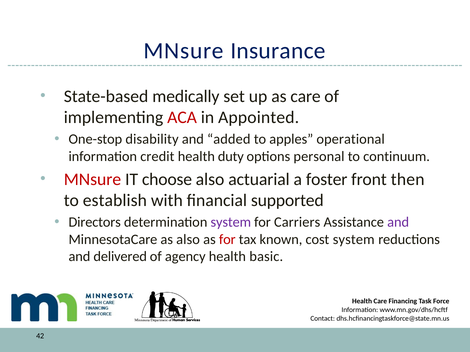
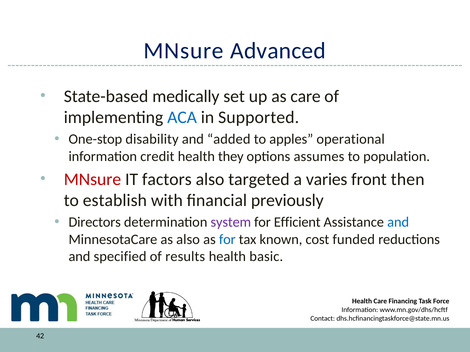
Insurance: Insurance -> Advanced
ACA colour: red -> blue
Appointed: Appointed -> Supported
duty: duty -> they
personal: personal -> assumes
continuum: continuum -> population
choose: choose -> factors
actuarial: actuarial -> targeted
foster: foster -> varies
supported: supported -> previously
Carriers: Carriers -> Efficient
and at (398, 223) colour: purple -> blue
for at (227, 240) colour: red -> blue
cost system: system -> funded
delivered: delivered -> specified
agency: agency -> results
